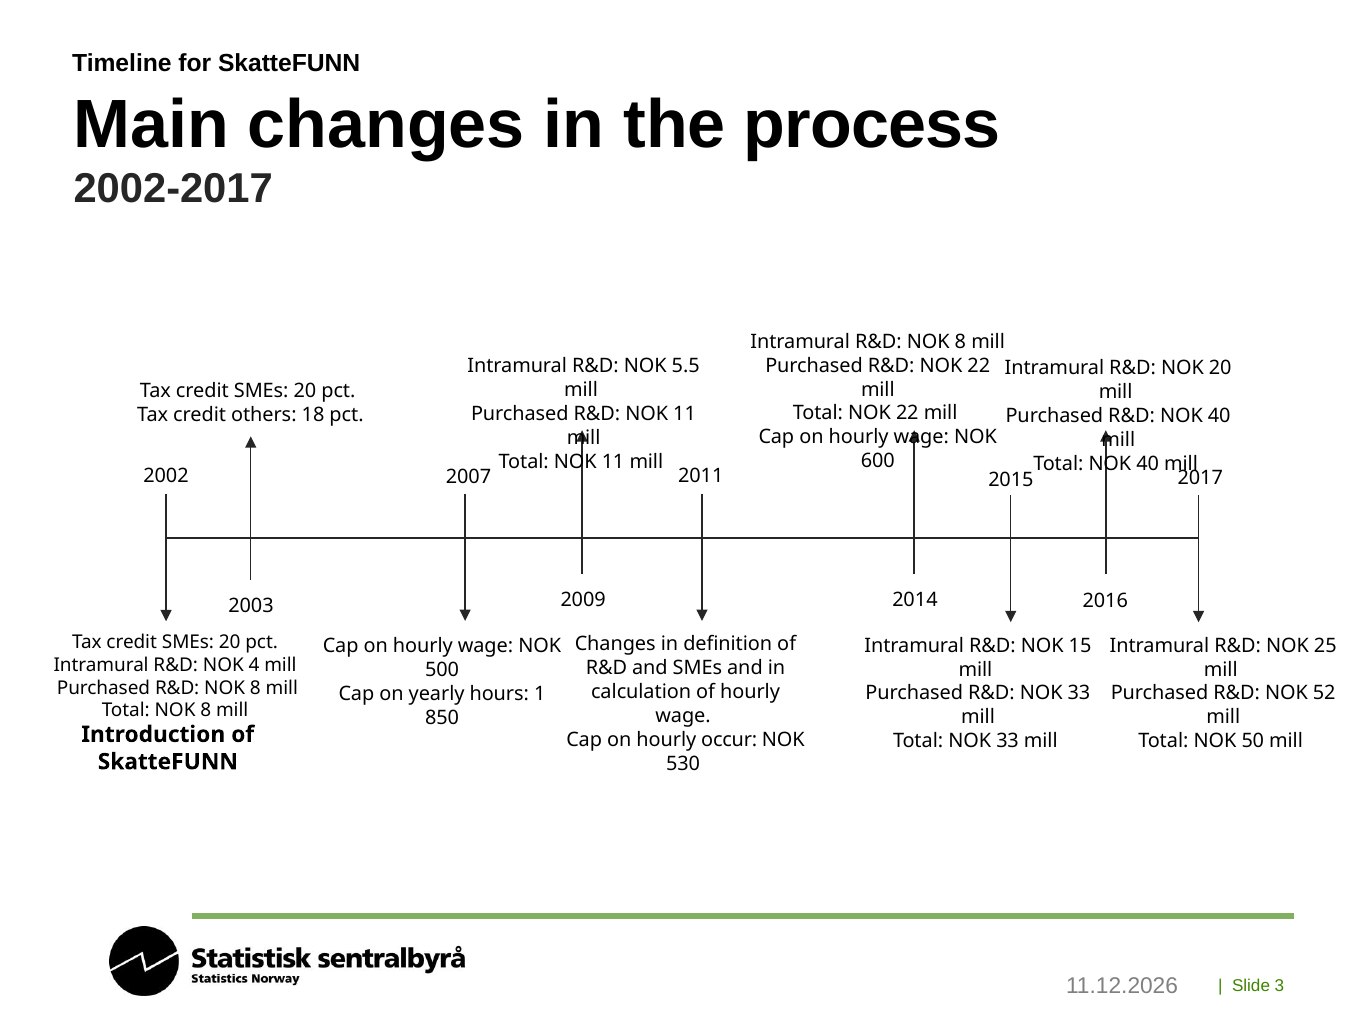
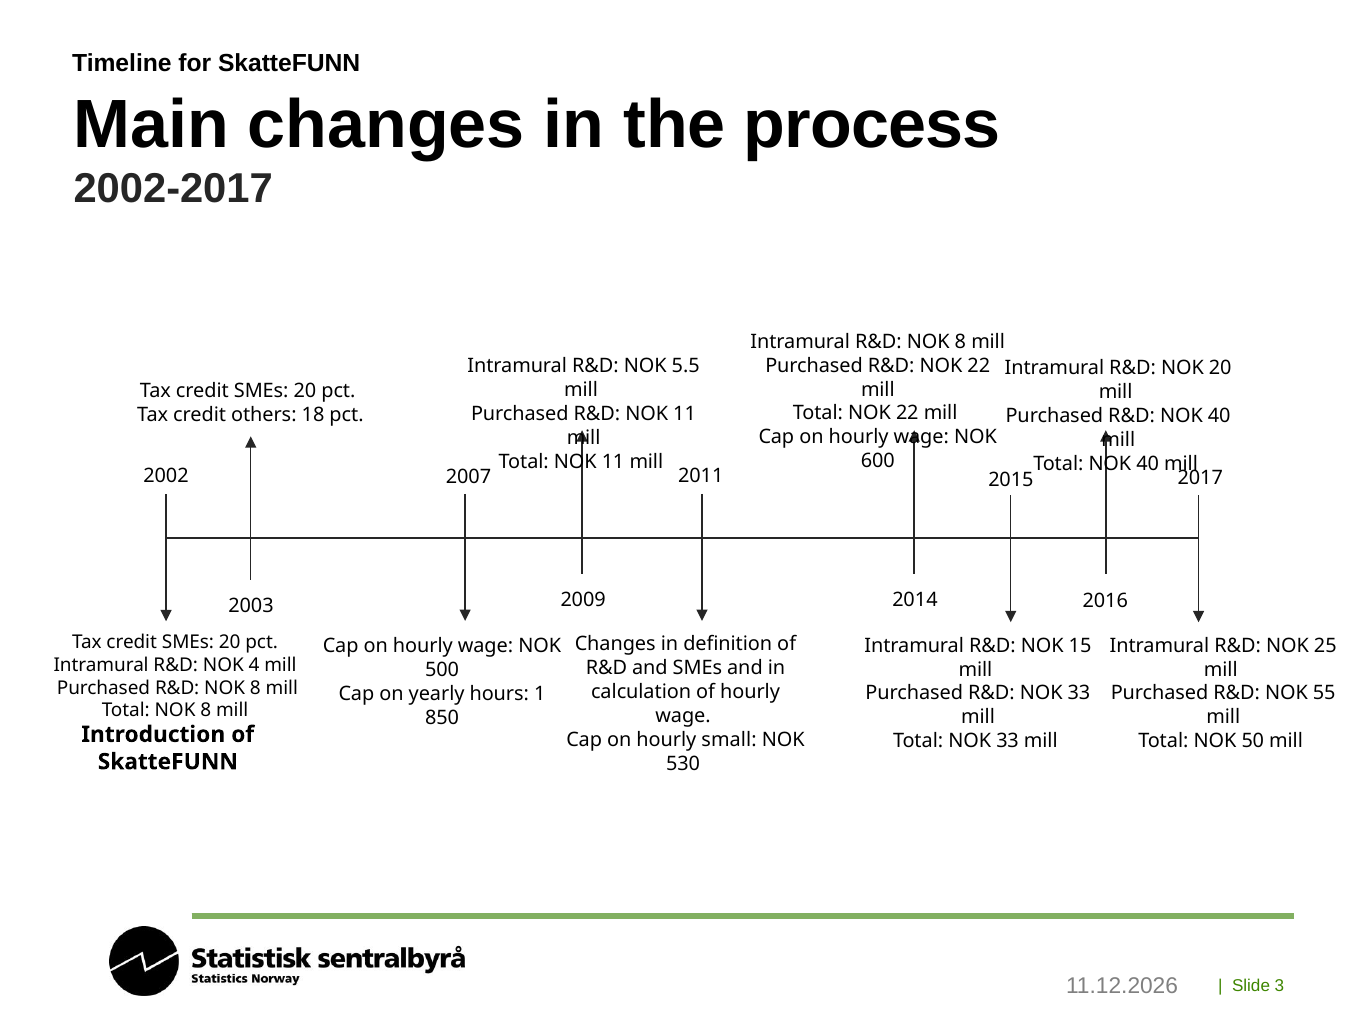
52: 52 -> 55
occur: occur -> small
